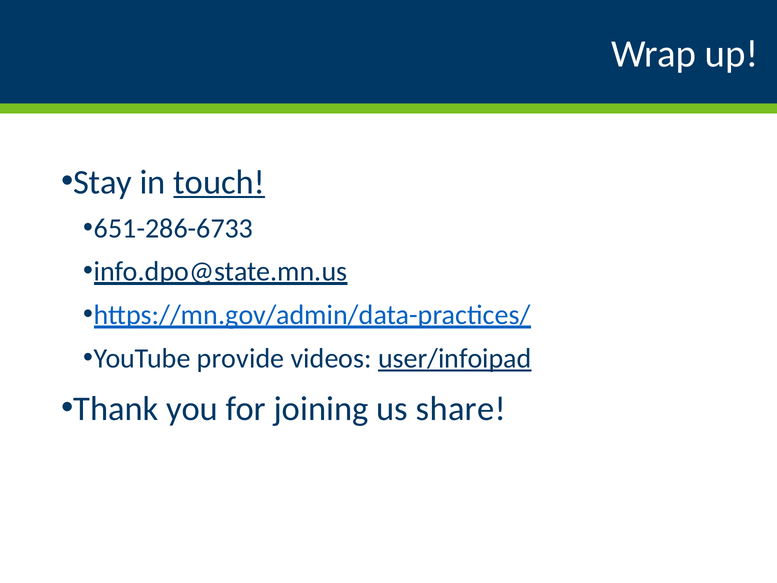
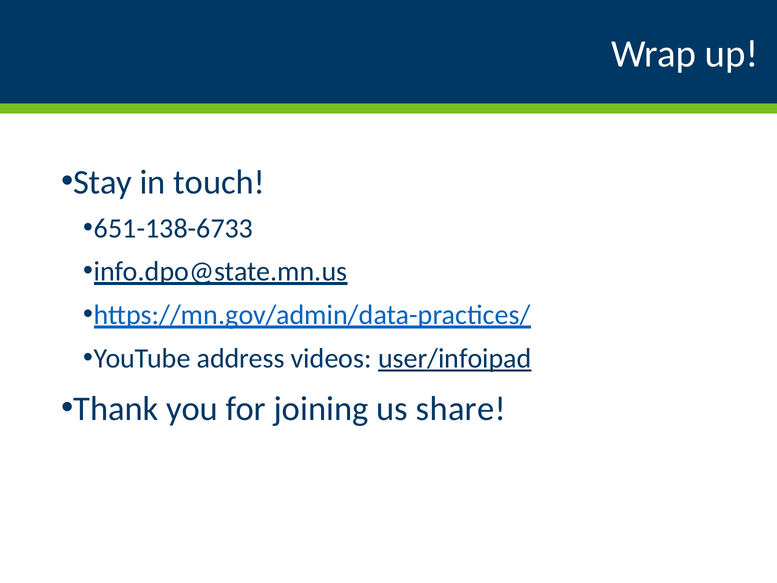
touch underline: present -> none
651-286-6733: 651-286-6733 -> 651-138-6733
provide: provide -> address
